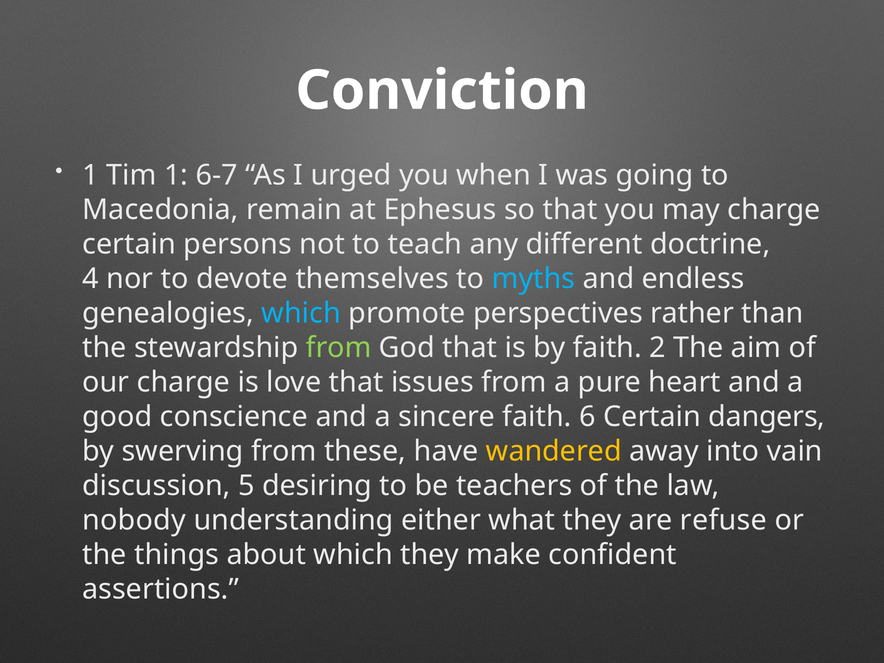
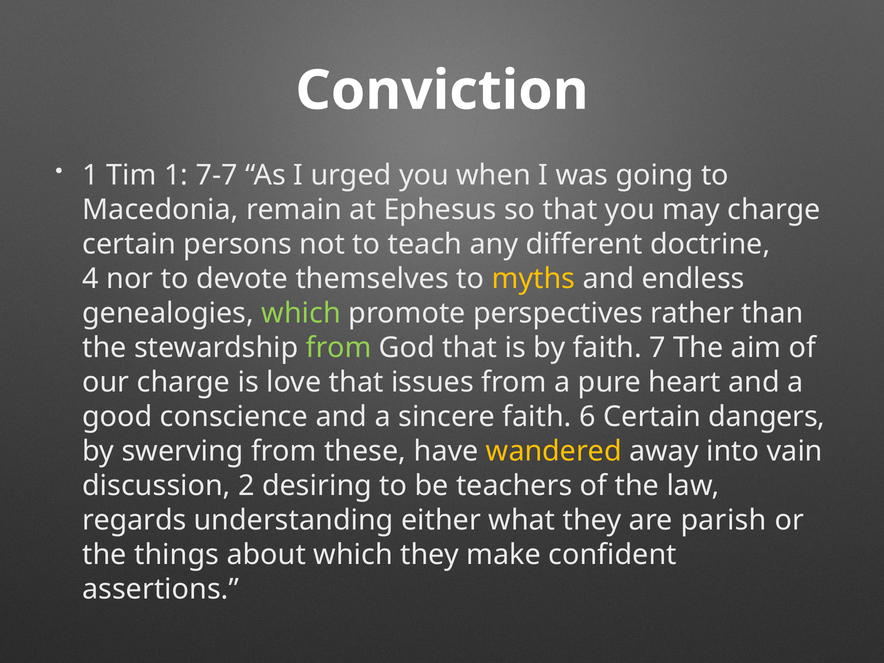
6-7: 6-7 -> 7-7
myths colour: light blue -> yellow
which at (301, 313) colour: light blue -> light green
2: 2 -> 7
5: 5 -> 2
nobody: nobody -> regards
refuse: refuse -> parish
